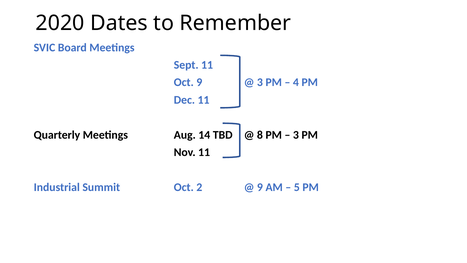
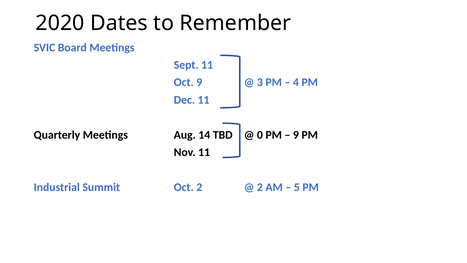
8: 8 -> 0
3 at (296, 135): 3 -> 9
9 at (260, 187): 9 -> 2
